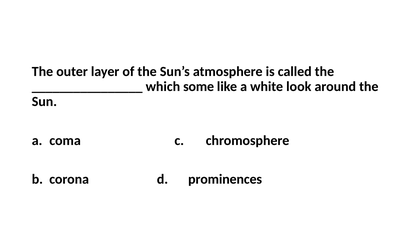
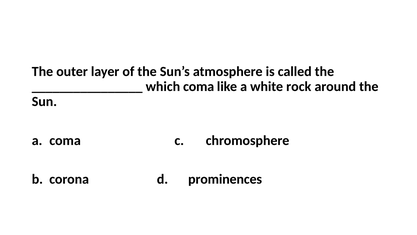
which some: some -> coma
look: look -> rock
